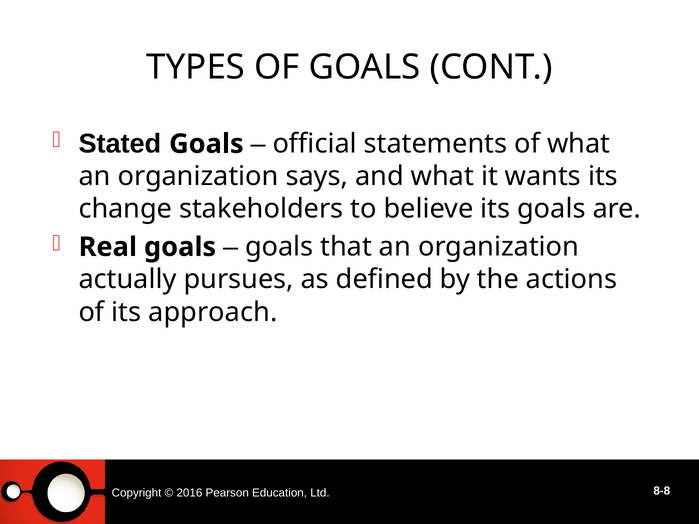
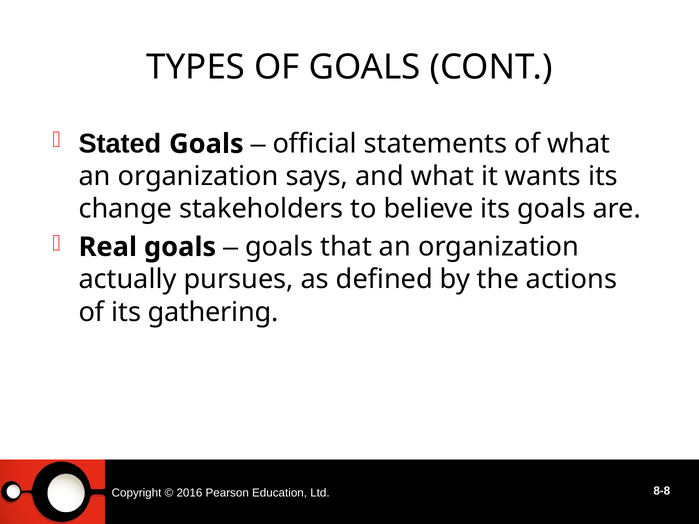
approach: approach -> gathering
